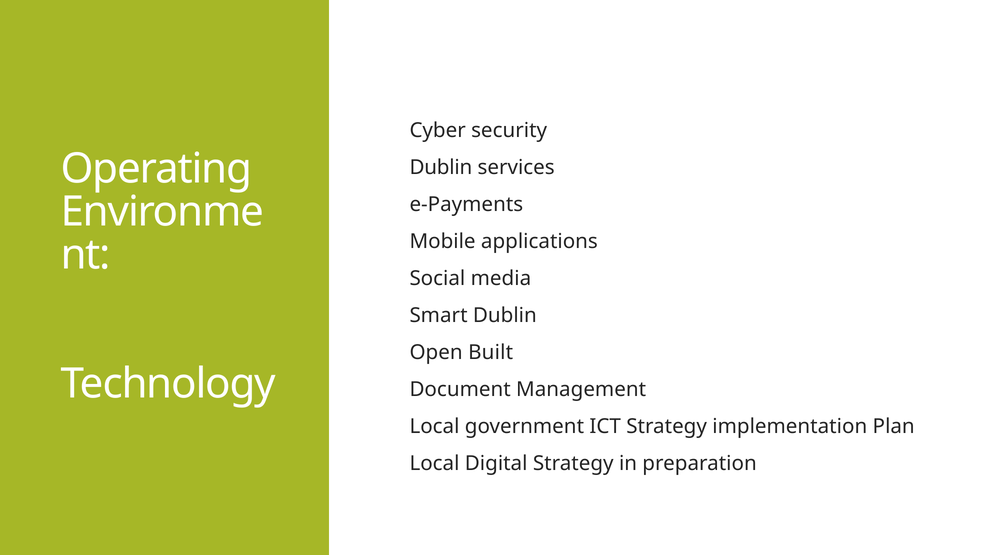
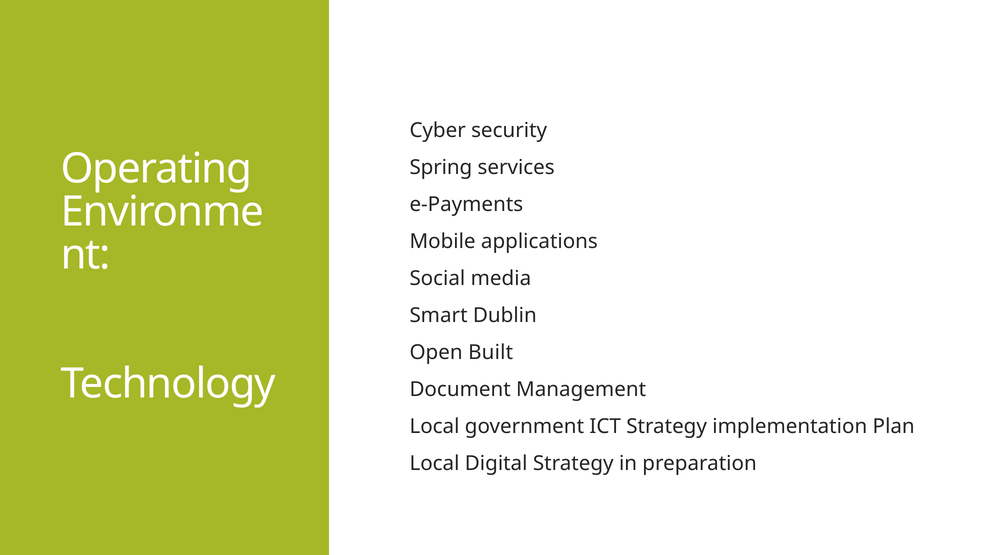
Dublin at (441, 168): Dublin -> Spring
